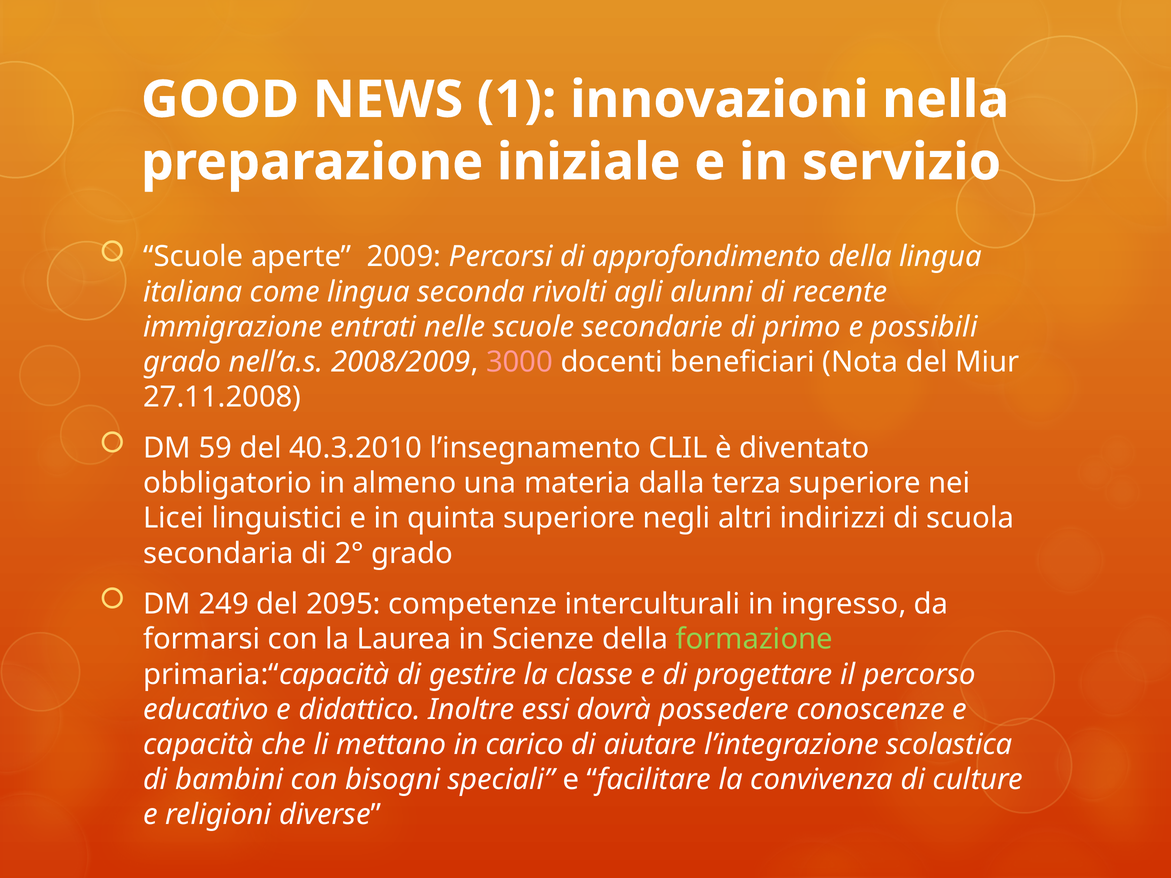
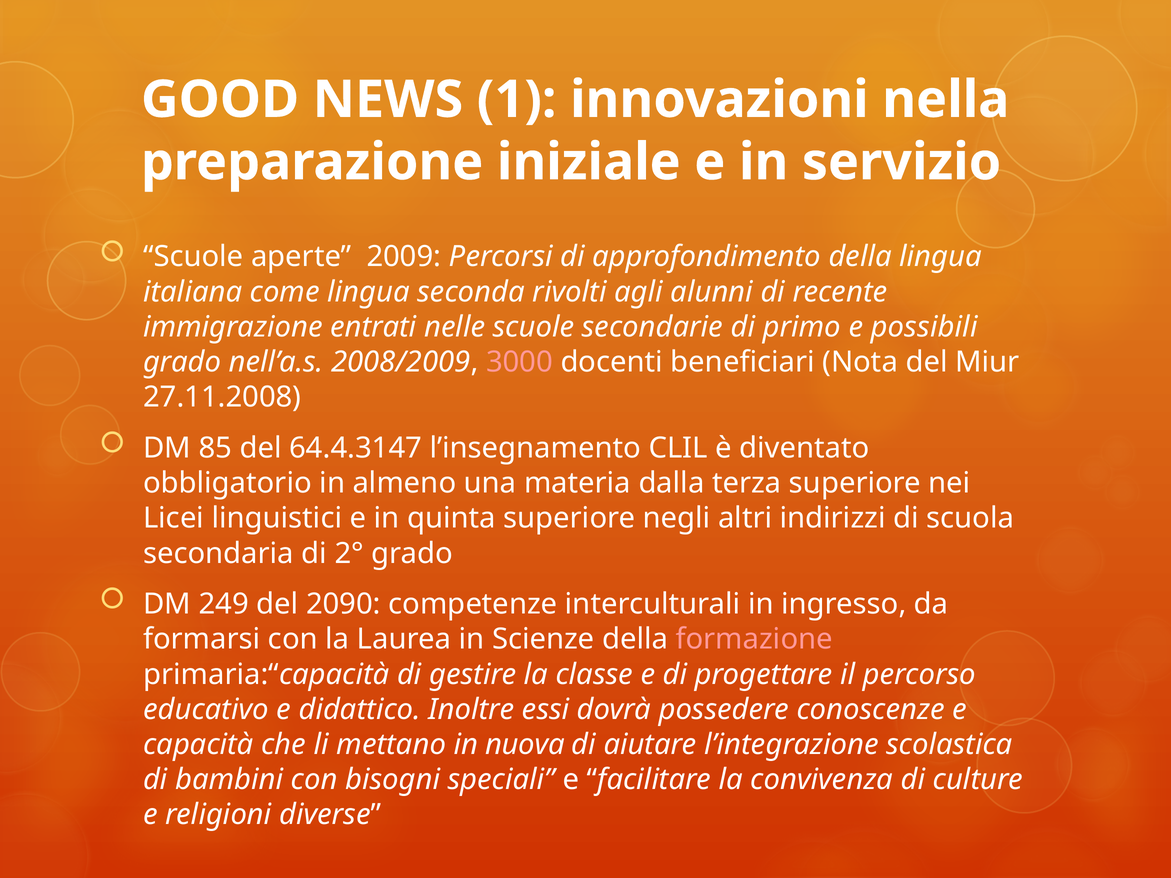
59: 59 -> 85
40.3.2010: 40.3.2010 -> 64.4.3147
2095: 2095 -> 2090
formazione colour: light green -> pink
carico: carico -> nuova
